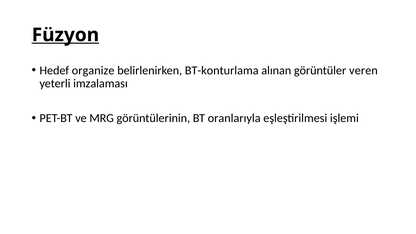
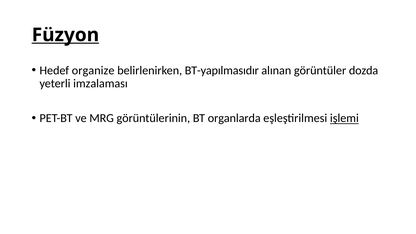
BT-konturlama: BT-konturlama -> BT-yapılmasıdır
veren: veren -> dozda
oranlarıyla: oranlarıyla -> organlarda
işlemi underline: none -> present
